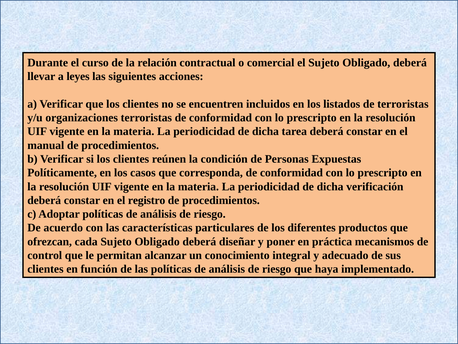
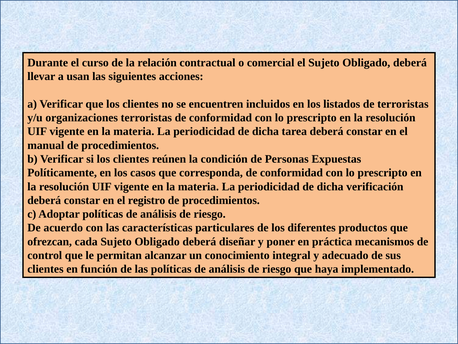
leyes: leyes -> usan
